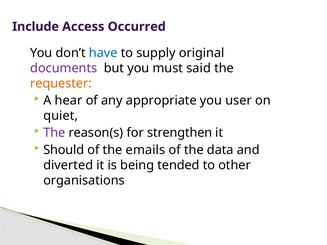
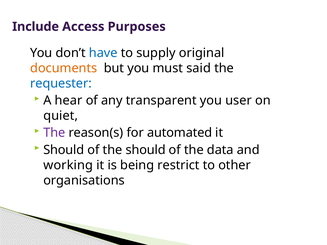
Occurred: Occurred -> Purposes
documents colour: purple -> orange
requester colour: orange -> blue
appropriate: appropriate -> transparent
strengthen: strengthen -> automated
the emails: emails -> should
diverted: diverted -> working
tended: tended -> restrict
